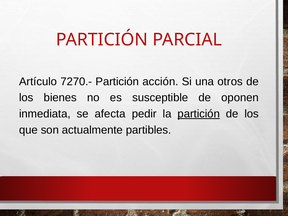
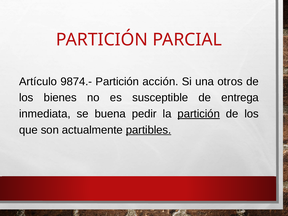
7270.-: 7270.- -> 9874.-
oponen: oponen -> entrega
afecta: afecta -> buena
partibles underline: none -> present
